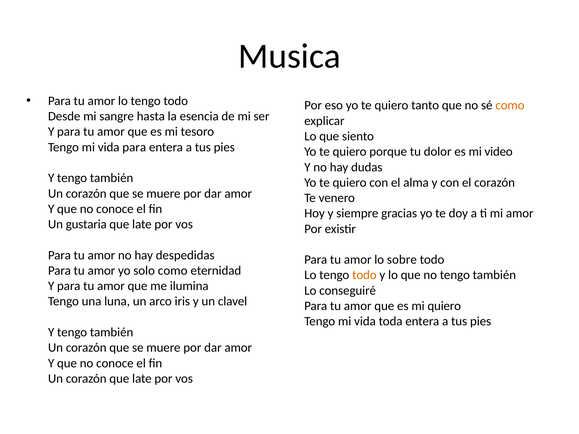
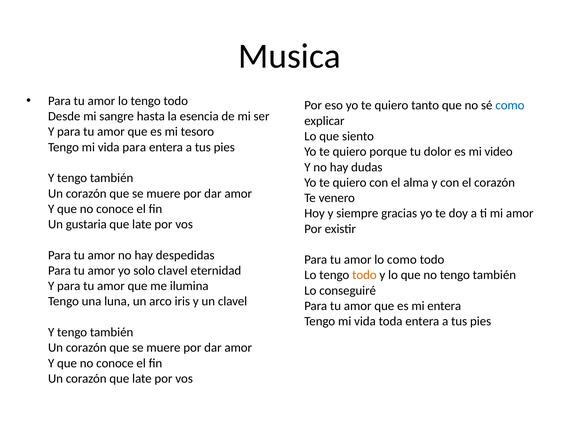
como at (510, 105) colour: orange -> blue
lo sobre: sobre -> como
solo como: como -> clavel
mi quiero: quiero -> entera
